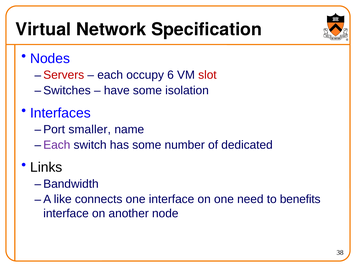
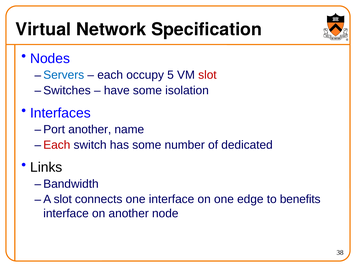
Servers colour: red -> blue
6: 6 -> 5
Port smaller: smaller -> another
Each at (57, 145) colour: purple -> red
A like: like -> slot
need: need -> edge
